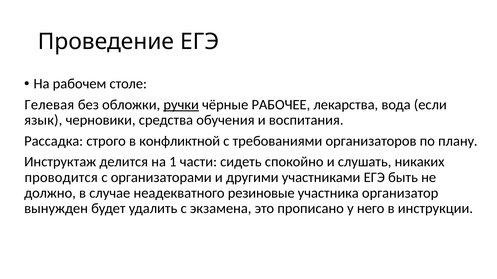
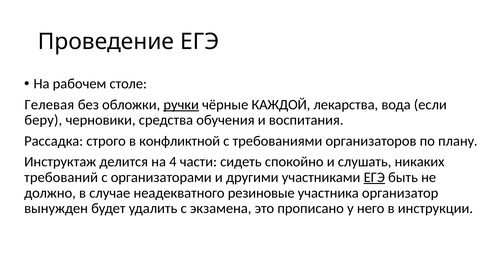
РАБОЧЕЕ: РАБОЧЕЕ -> КАЖДОЙ
язык: язык -> беру
1: 1 -> 4
проводится: проводится -> требований
ЕГЭ at (374, 178) underline: none -> present
